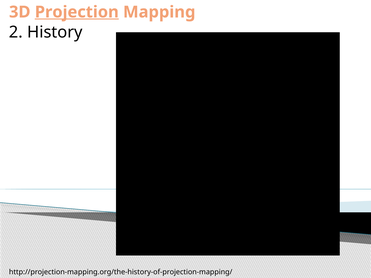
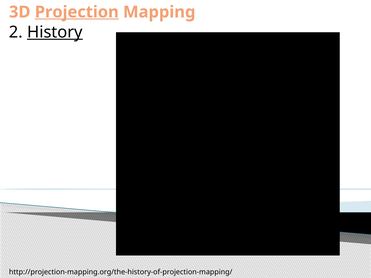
History underline: none -> present
